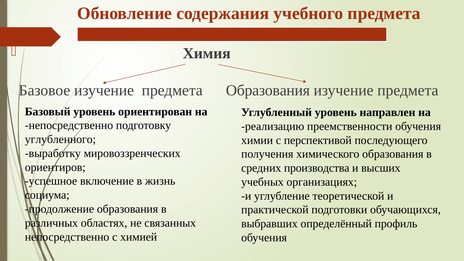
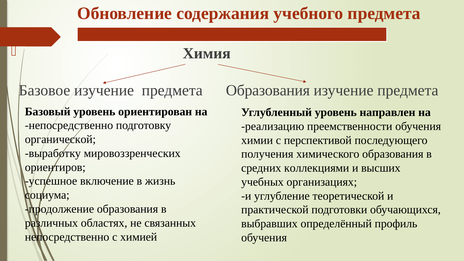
углубленного: углубленного -> органической
производства: производства -> коллекциями
